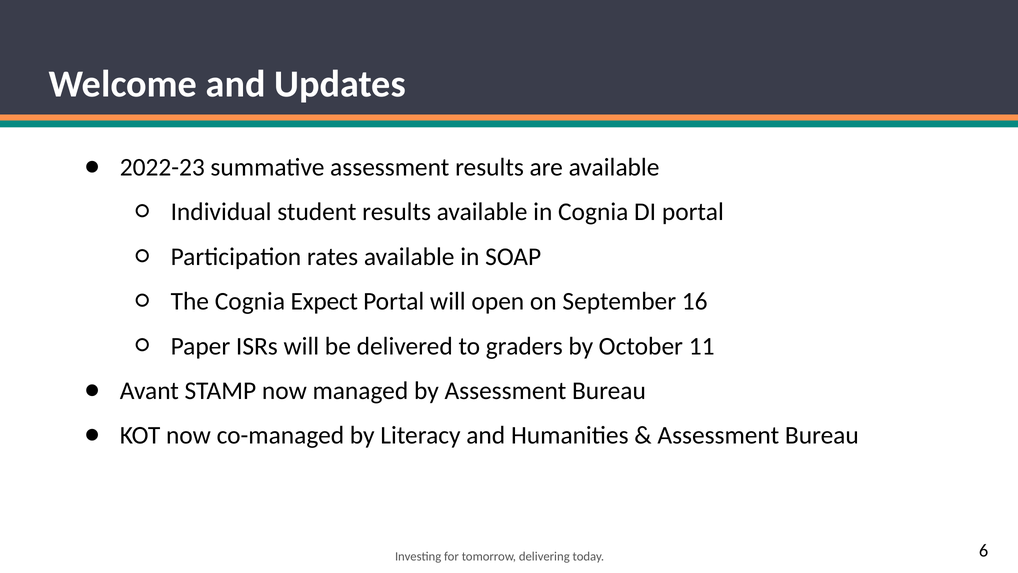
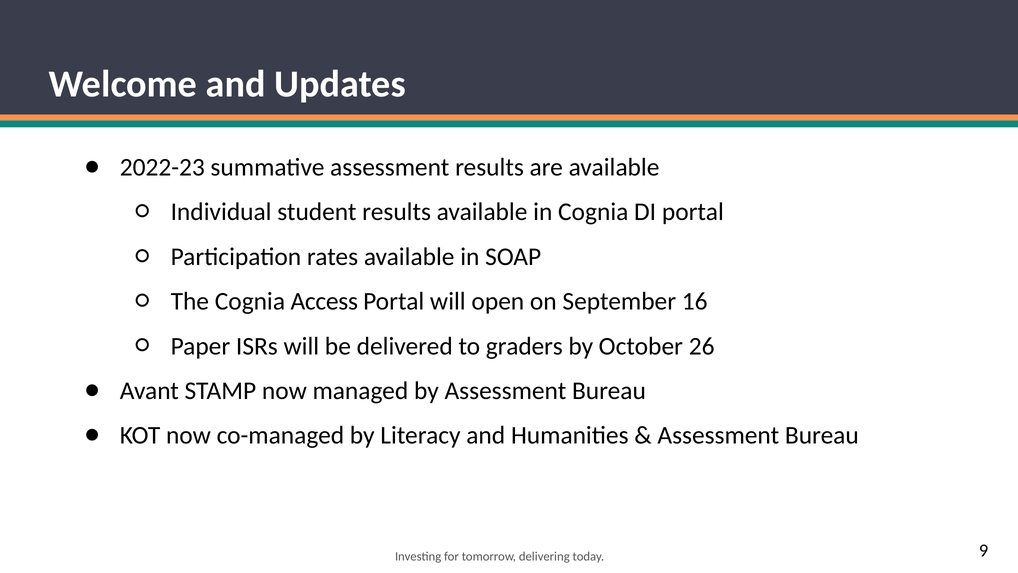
Expect: Expect -> Access
11: 11 -> 26
6: 6 -> 9
